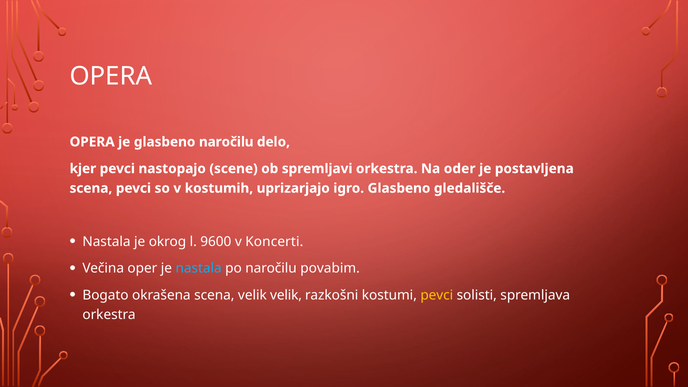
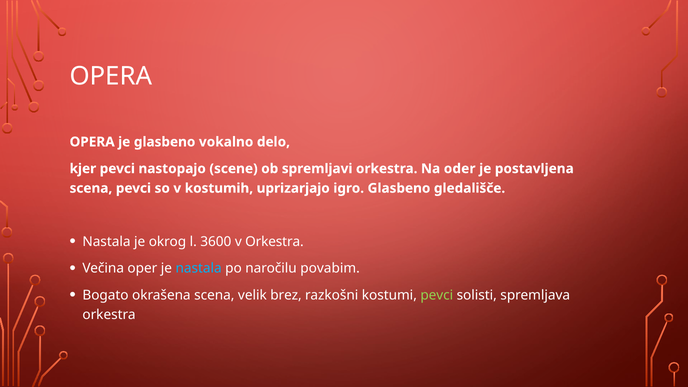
glasbeno naročilu: naročilu -> vokalno
9600: 9600 -> 3600
v Koncerti: Koncerti -> Orkestra
velik velik: velik -> brez
pevci at (437, 295) colour: yellow -> light green
